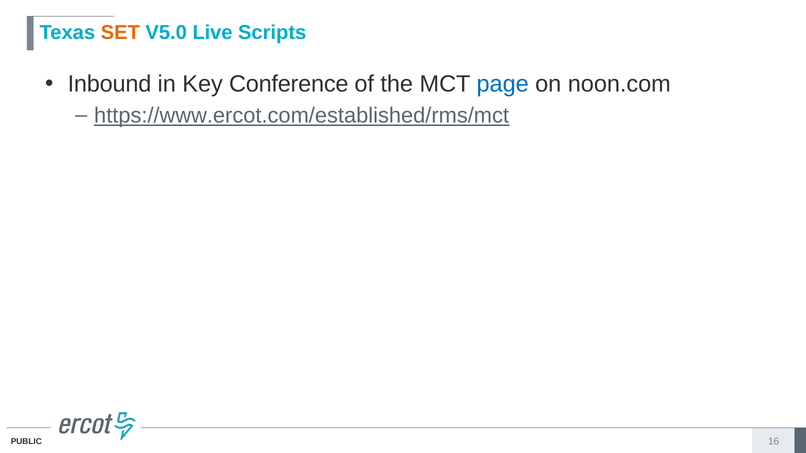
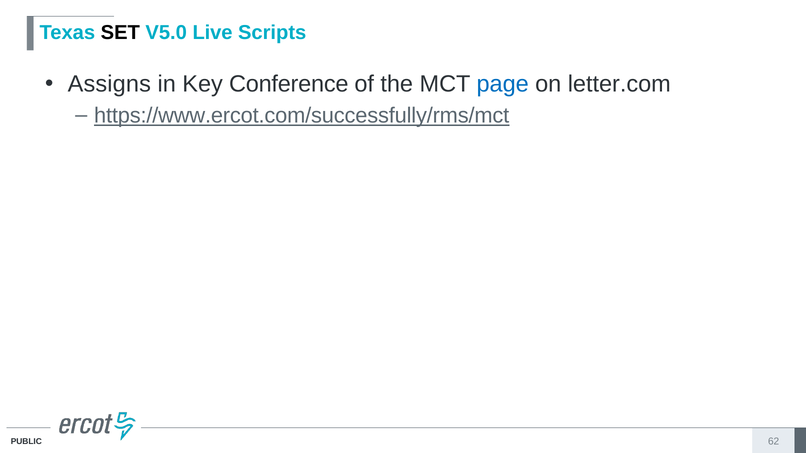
SET colour: orange -> black
Inbound: Inbound -> Assigns
noon.com: noon.com -> letter.com
https://www.ercot.com/established/rms/mct: https://www.ercot.com/established/rms/mct -> https://www.ercot.com/successfully/rms/mct
16: 16 -> 62
